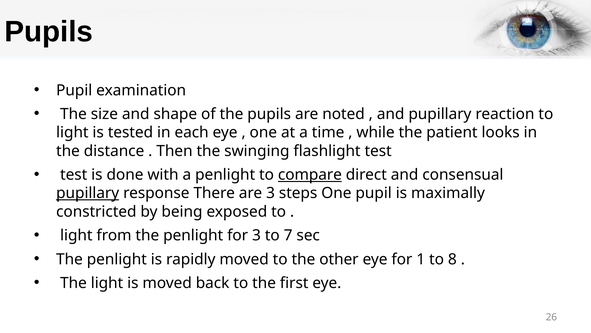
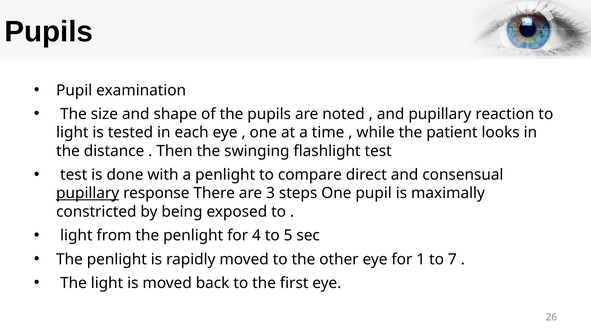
compare underline: present -> none
for 3: 3 -> 4
7: 7 -> 5
8: 8 -> 7
